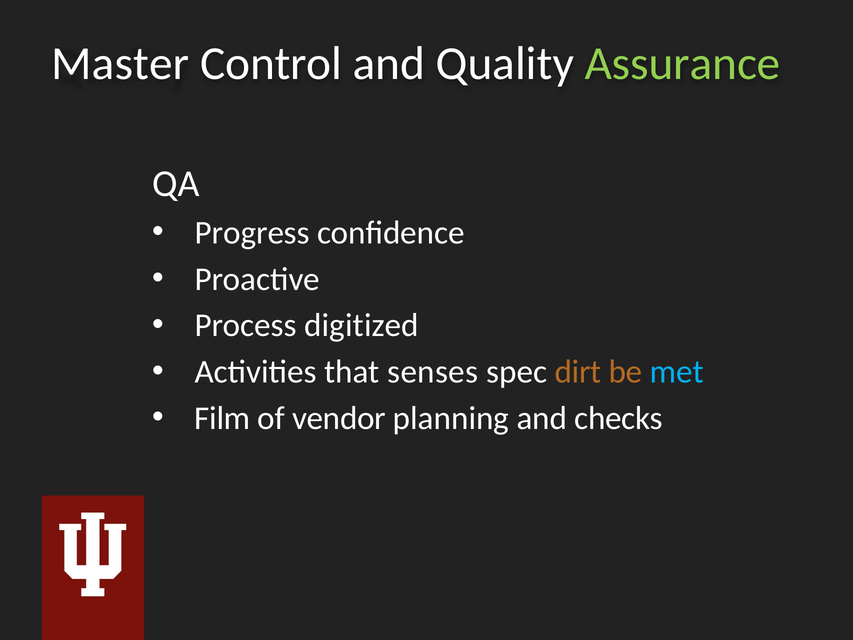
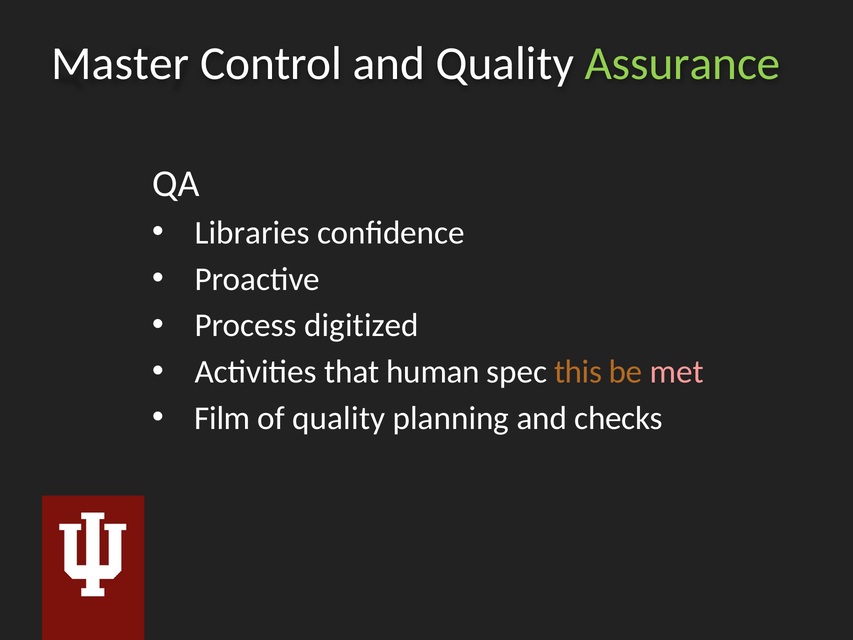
Progress: Progress -> Libraries
senses: senses -> human
dirt: dirt -> this
met colour: light blue -> pink
of vendor: vendor -> quality
